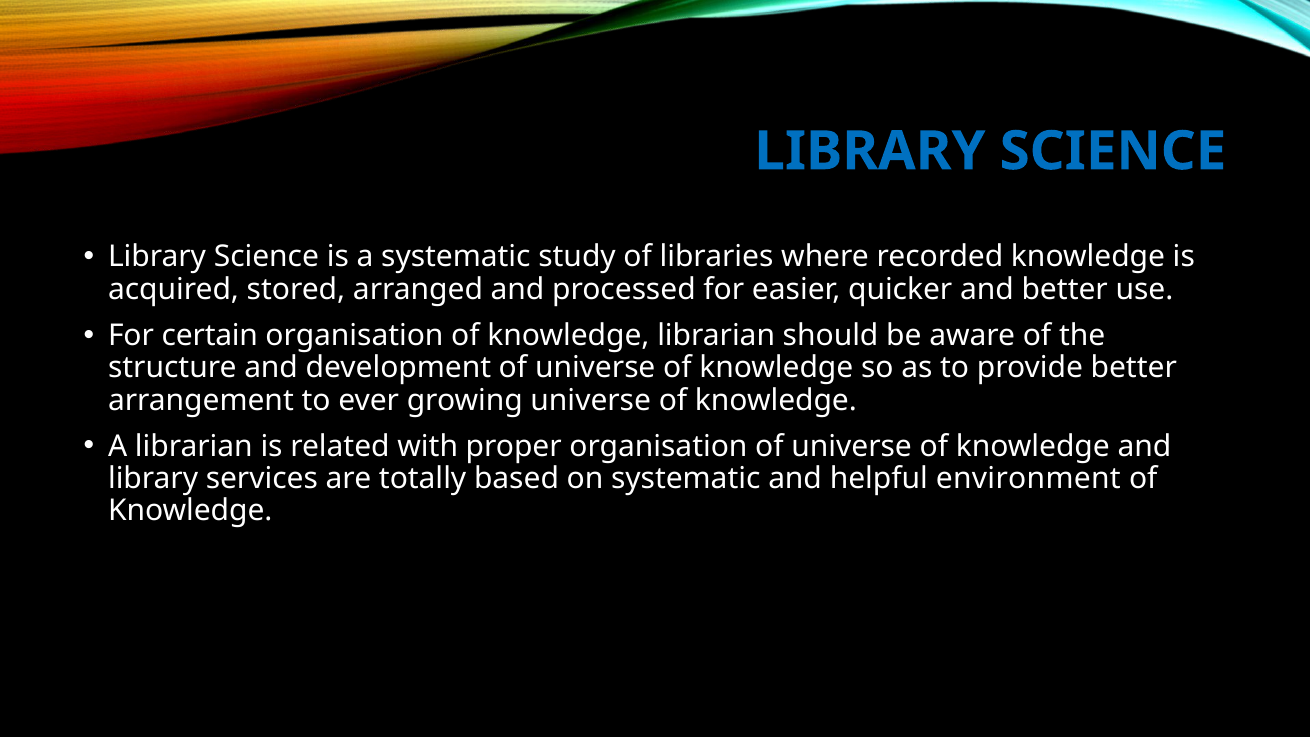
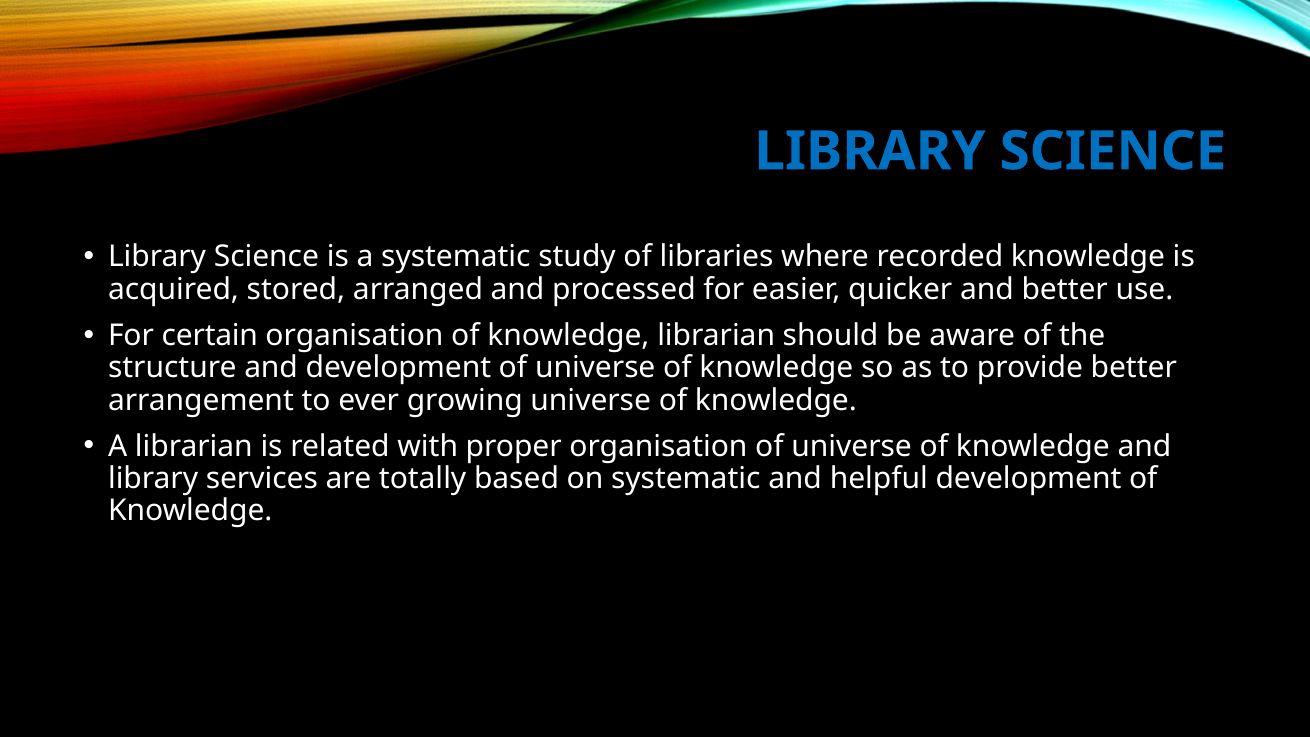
helpful environment: environment -> development
